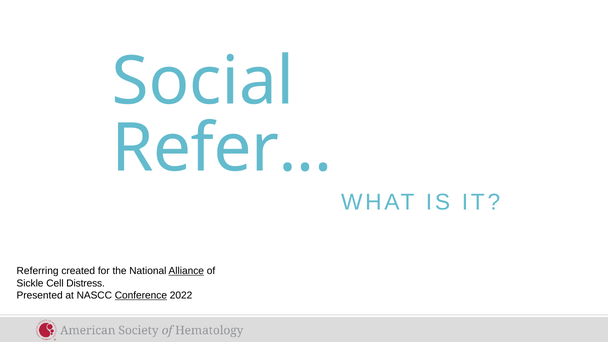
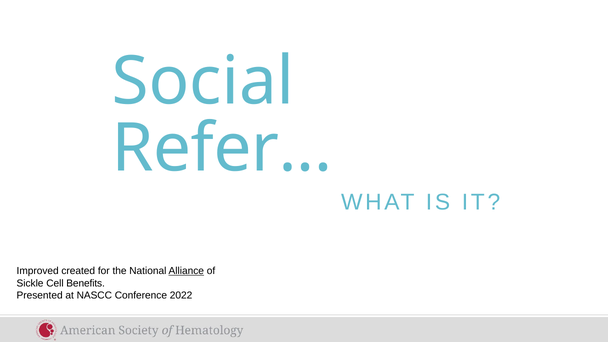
Referring: Referring -> Improved
Distress: Distress -> Benefits
Conference underline: present -> none
